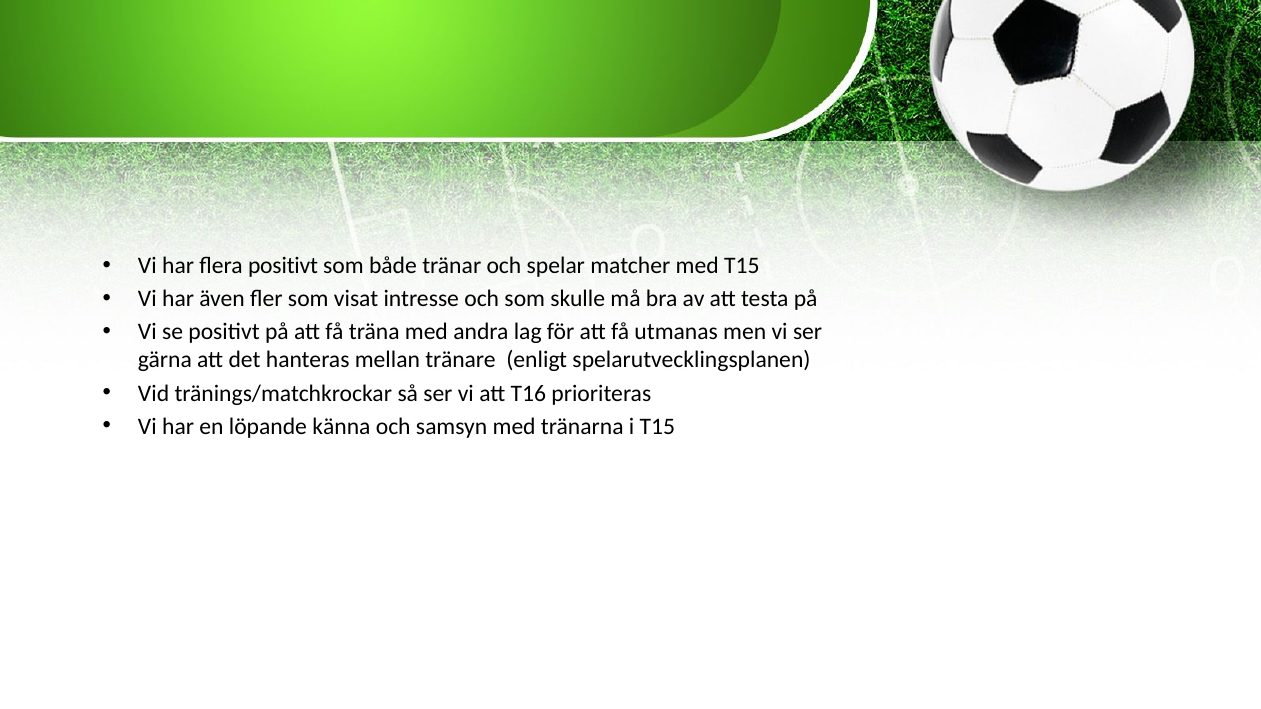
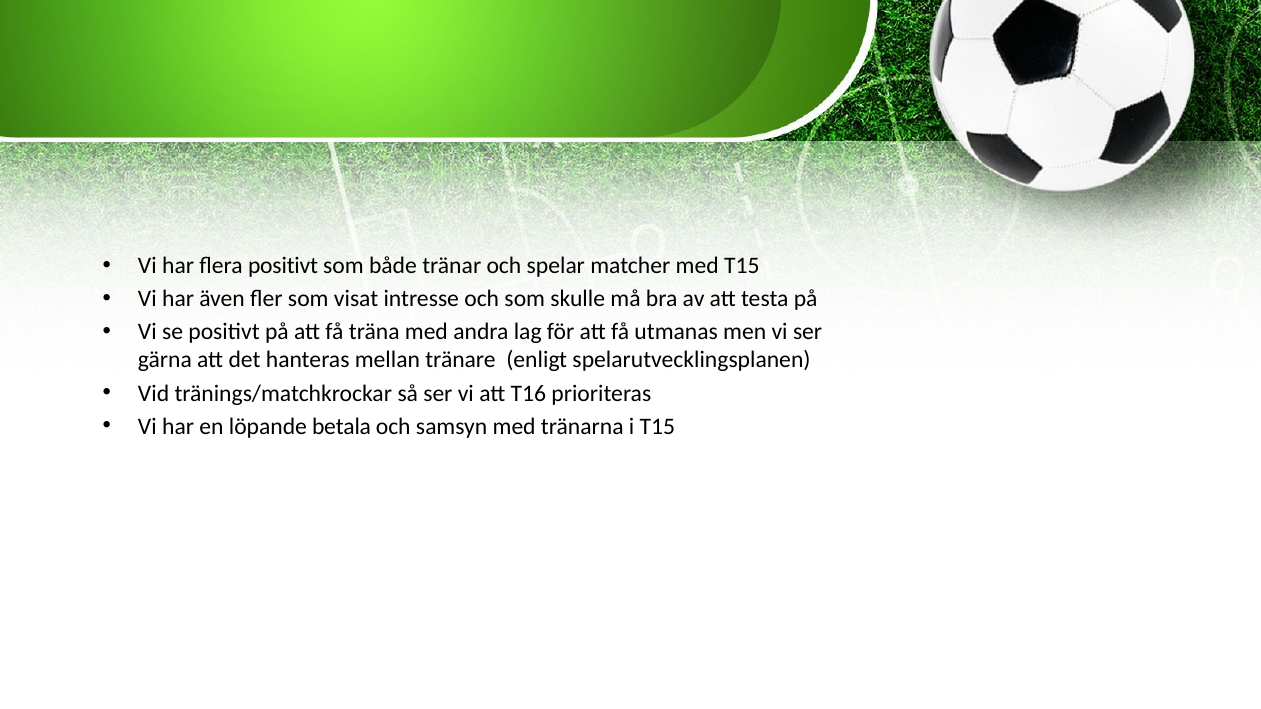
känna: känna -> betala
